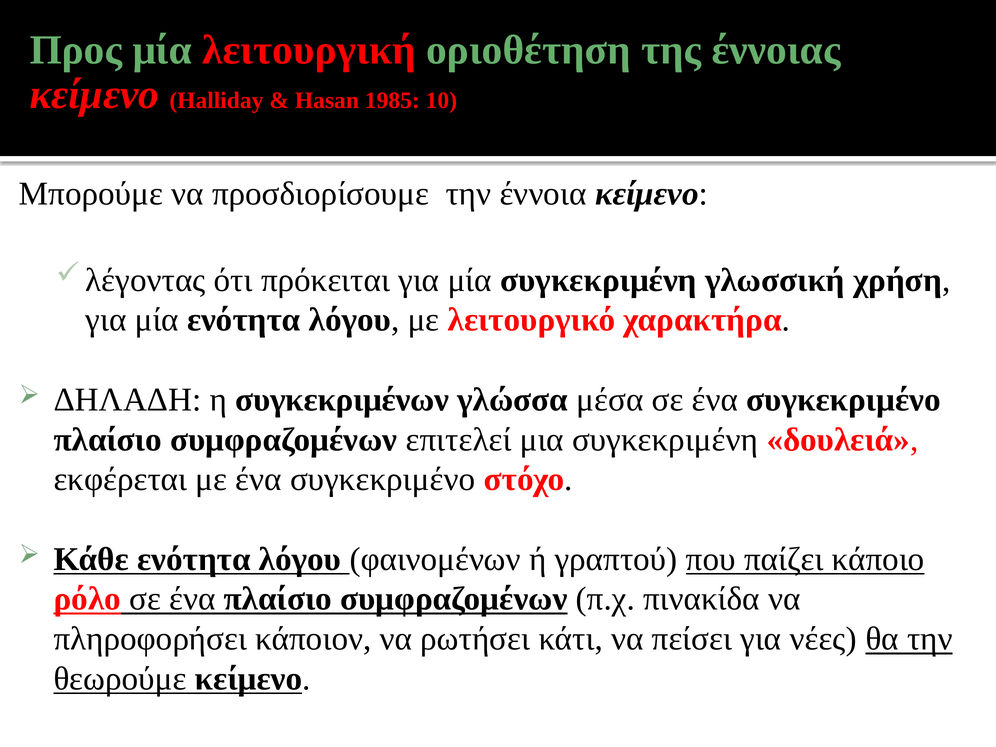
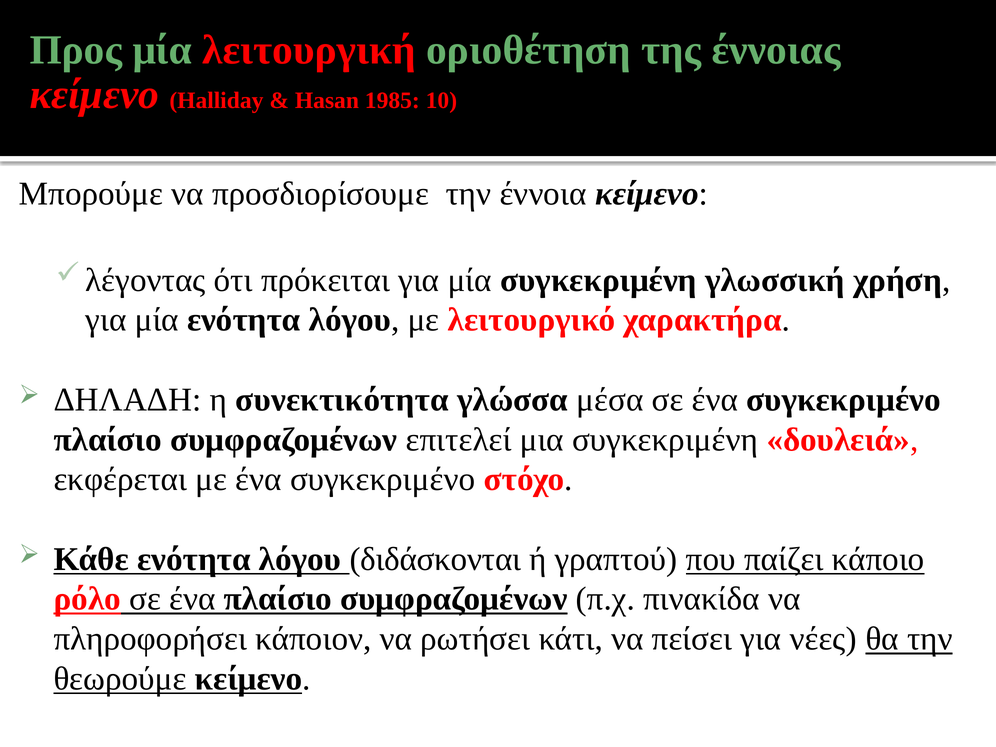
συγκεκριμένων: συγκεκριμένων -> συνεκτικότητα
φαινομένων: φαινομένων -> διδάσκονται
